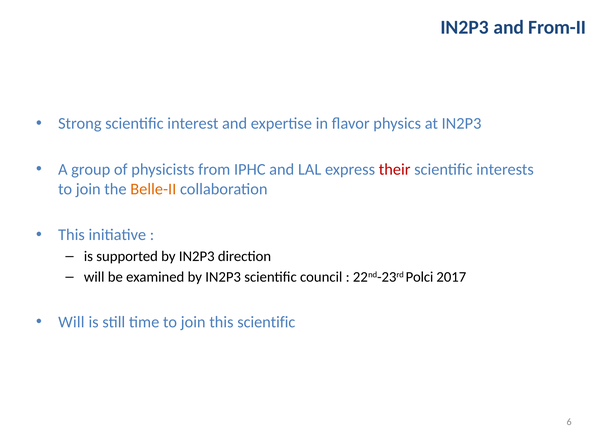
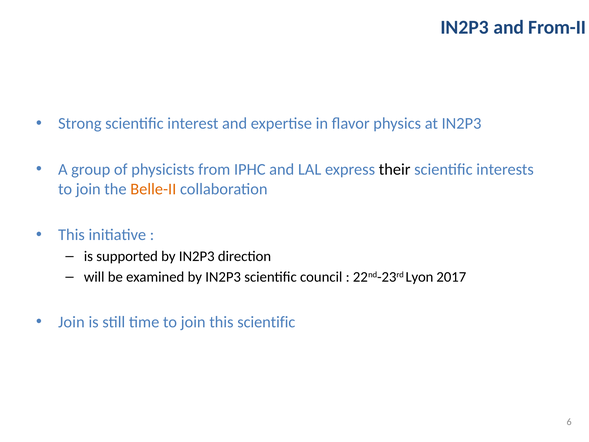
their colour: red -> black
Polci: Polci -> Lyon
Will at (71, 322): Will -> Join
